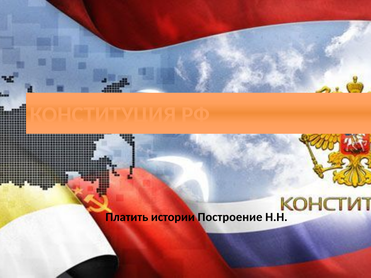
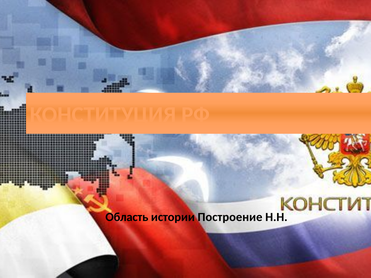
Платить: Платить -> Область
